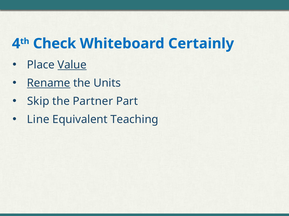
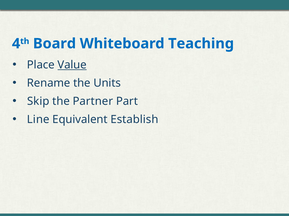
Check: Check -> Board
Certainly: Certainly -> Teaching
Rename underline: present -> none
Teaching: Teaching -> Establish
